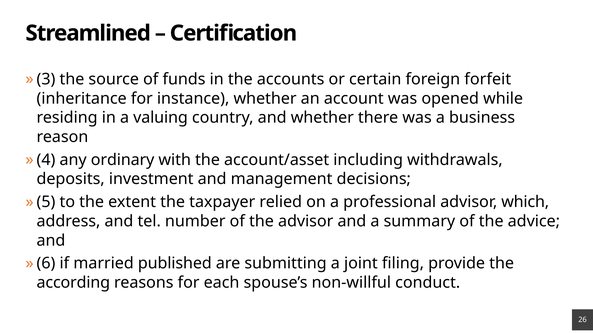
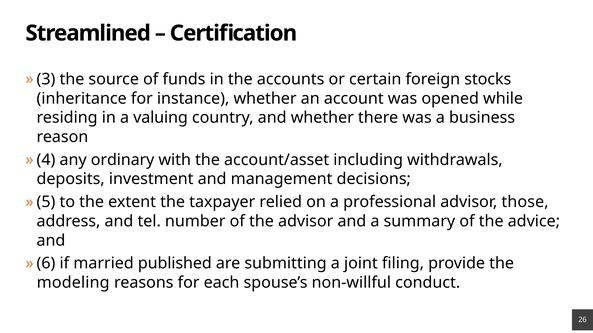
forfeit: forfeit -> stocks
which: which -> those
according: according -> modeling
